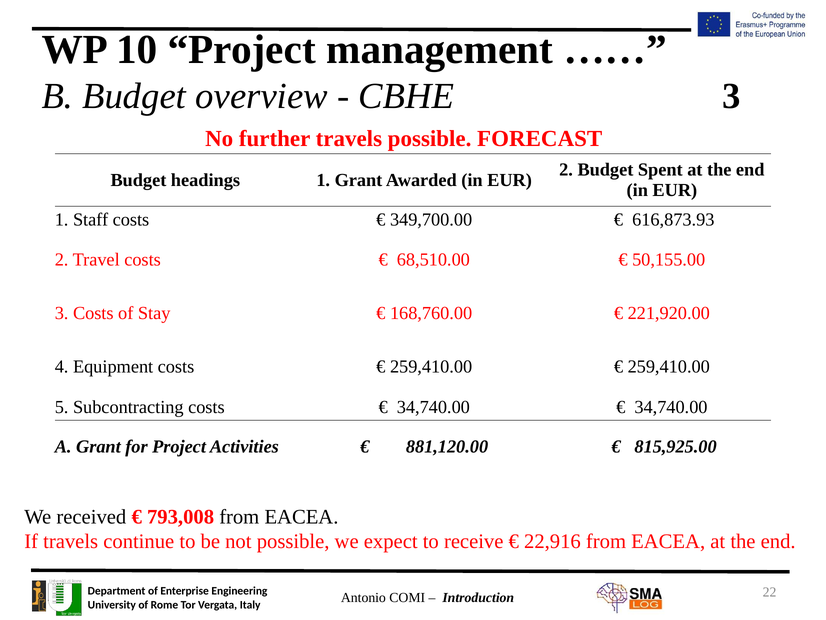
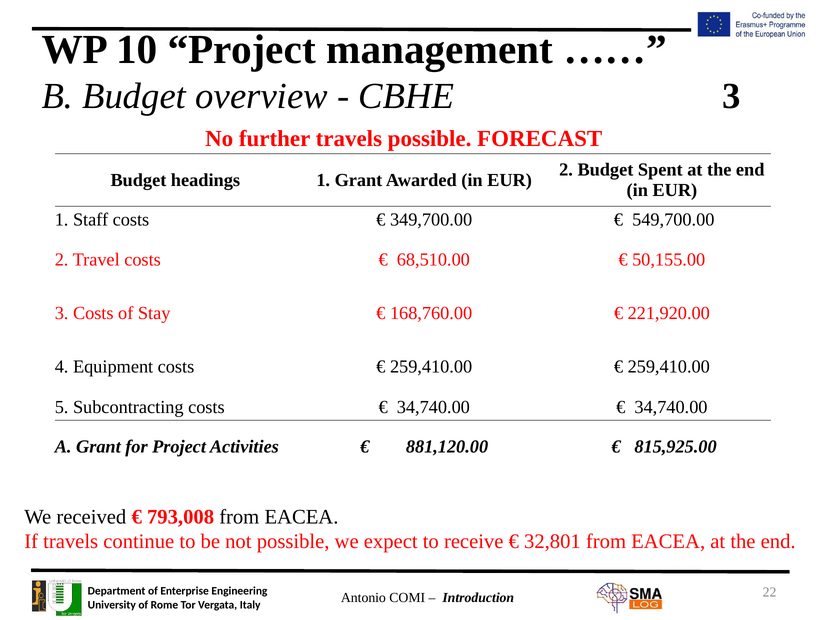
616,873.93: 616,873.93 -> 549,700.00
22,916: 22,916 -> 32,801
